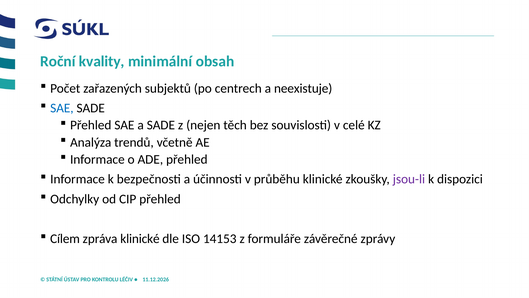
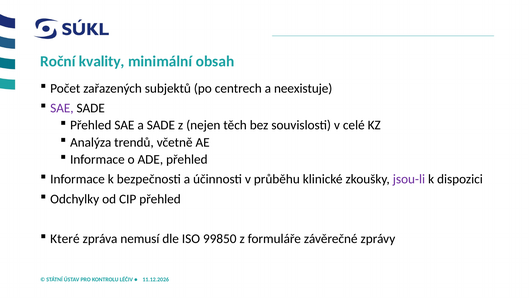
SAE at (62, 108) colour: blue -> purple
Cílem: Cílem -> Které
zpráva klinické: klinické -> nemusí
14153: 14153 -> 99850
